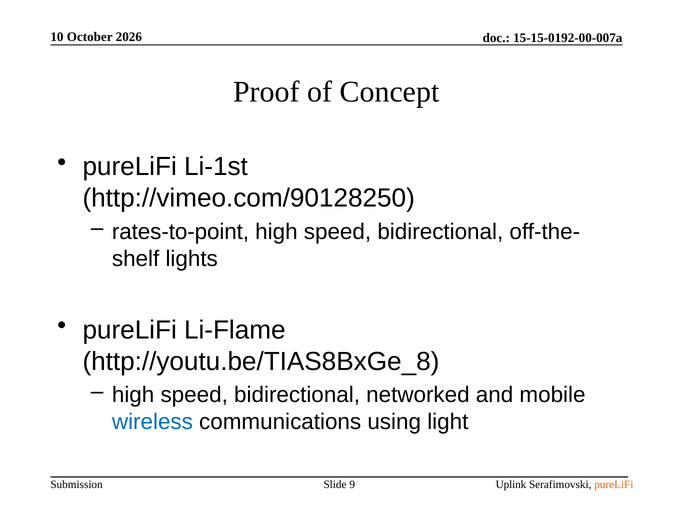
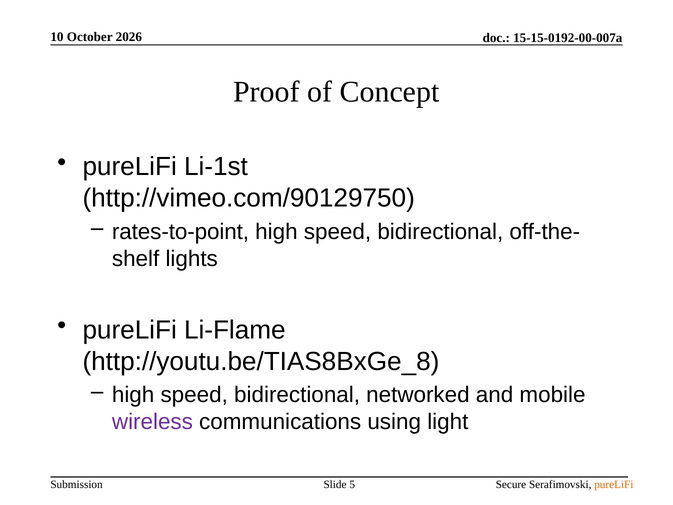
http://vimeo.com/90128250: http://vimeo.com/90128250 -> http://vimeo.com/90129750
wireless colour: blue -> purple
9: 9 -> 5
Uplink: Uplink -> Secure
